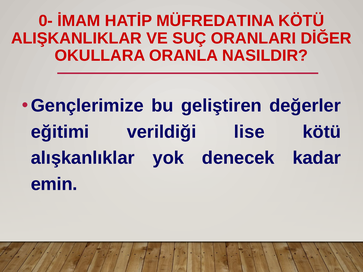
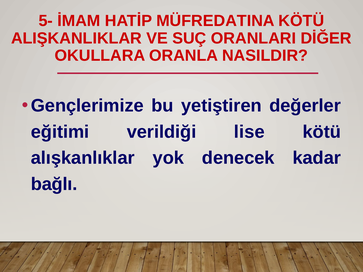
0-: 0- -> 5-
geliştiren: geliştiren -> yetiştiren
emin: emin -> bağlı
